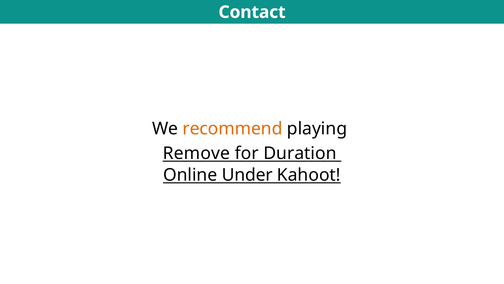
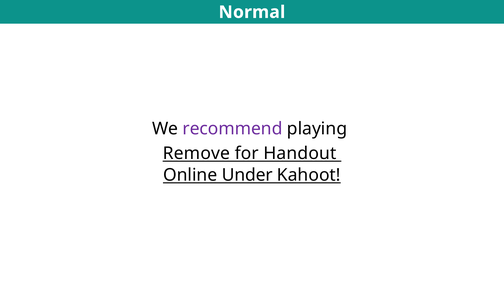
Contact: Contact -> Normal
recommend colour: orange -> purple
Duration: Duration -> Handout
